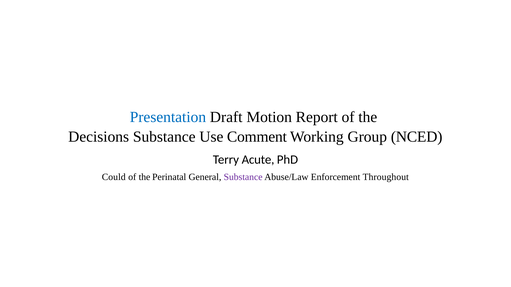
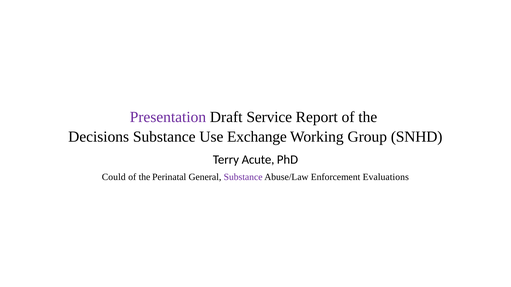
Presentation colour: blue -> purple
Motion: Motion -> Service
Comment: Comment -> Exchange
NCED: NCED -> SNHD
Throughout: Throughout -> Evaluations
